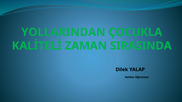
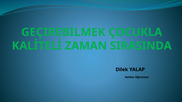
YOLLARINDAN: YOLLARINDAN -> GEÇIREBILMEK
